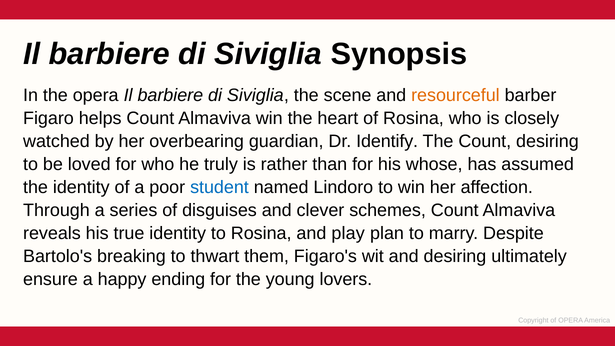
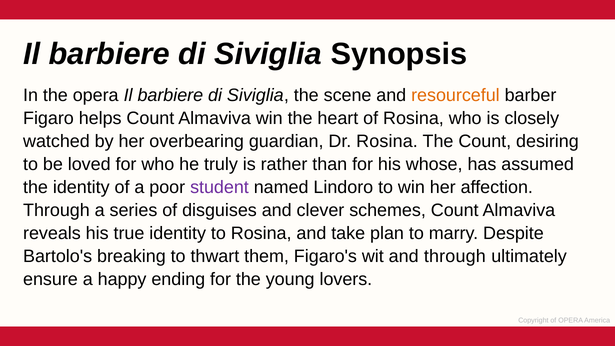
Dr Identify: Identify -> Rosina
student colour: blue -> purple
play: play -> take
and desiring: desiring -> through
